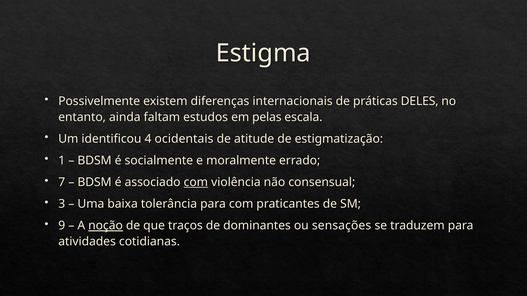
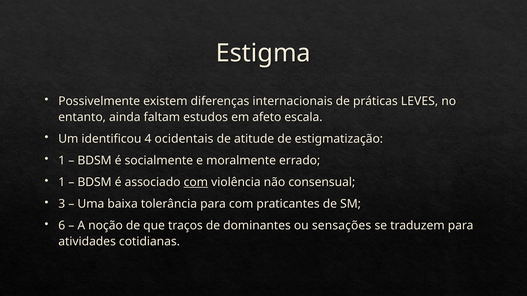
DELES: DELES -> LEVES
pelas: pelas -> afeto
7 at (62, 182): 7 -> 1
9: 9 -> 6
noção underline: present -> none
